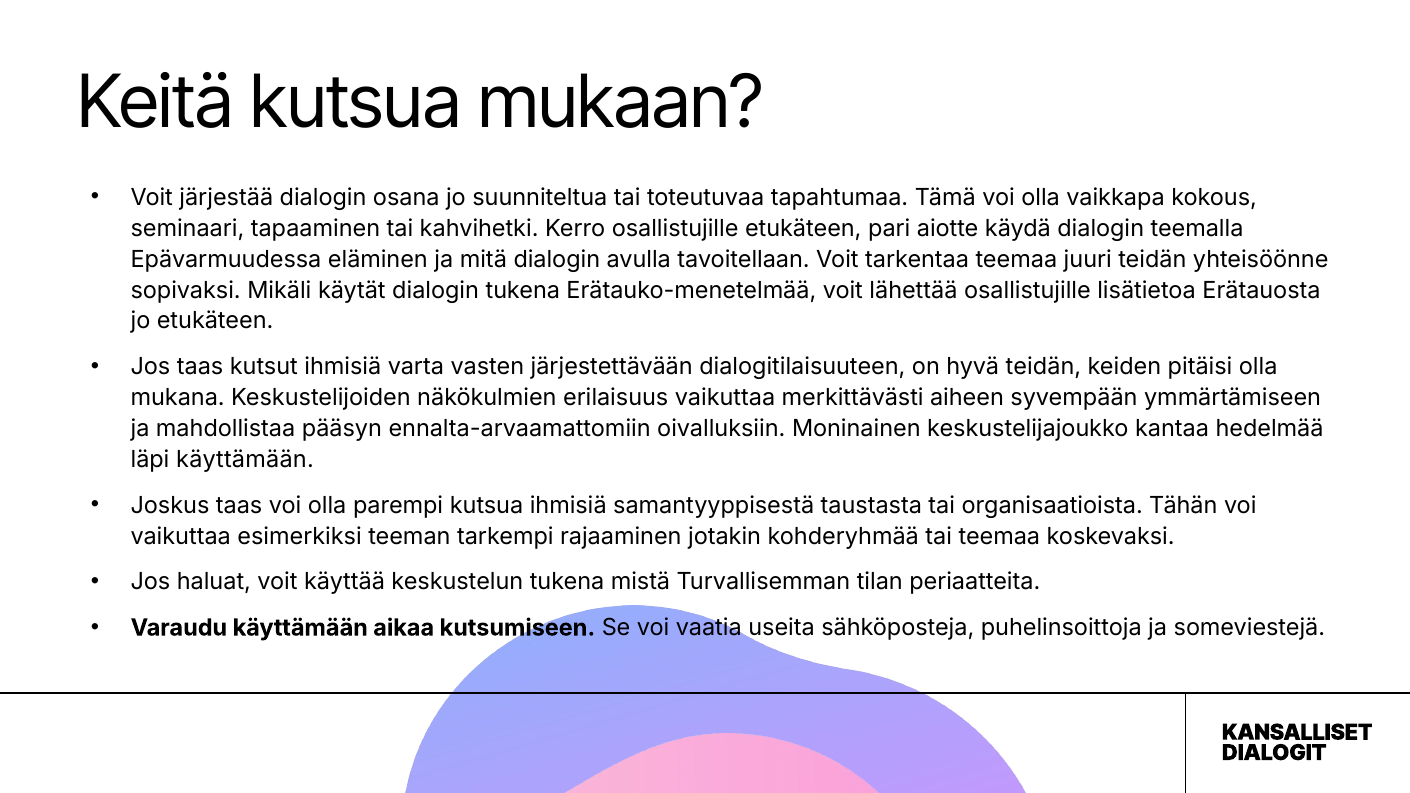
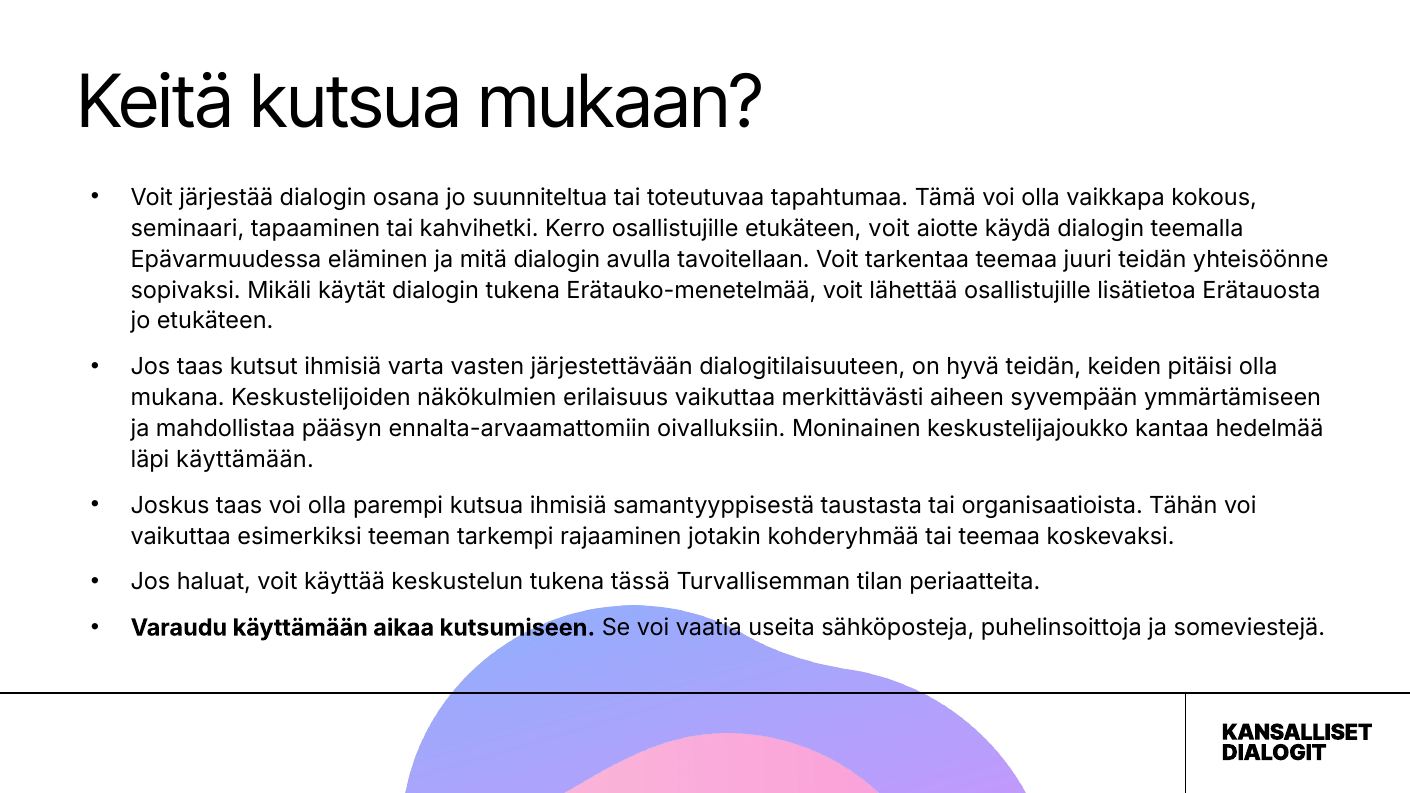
etukäteen pari: pari -> voit
mistä: mistä -> tässä
